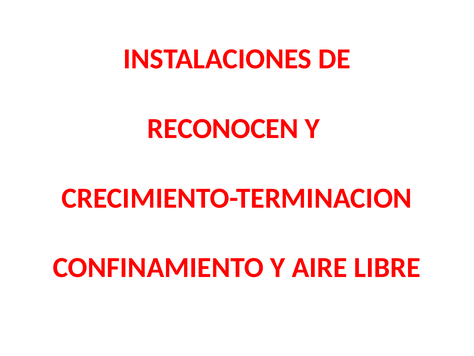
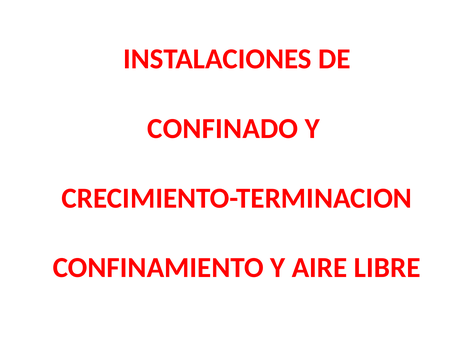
RECONOCEN: RECONOCEN -> CONFINADO
